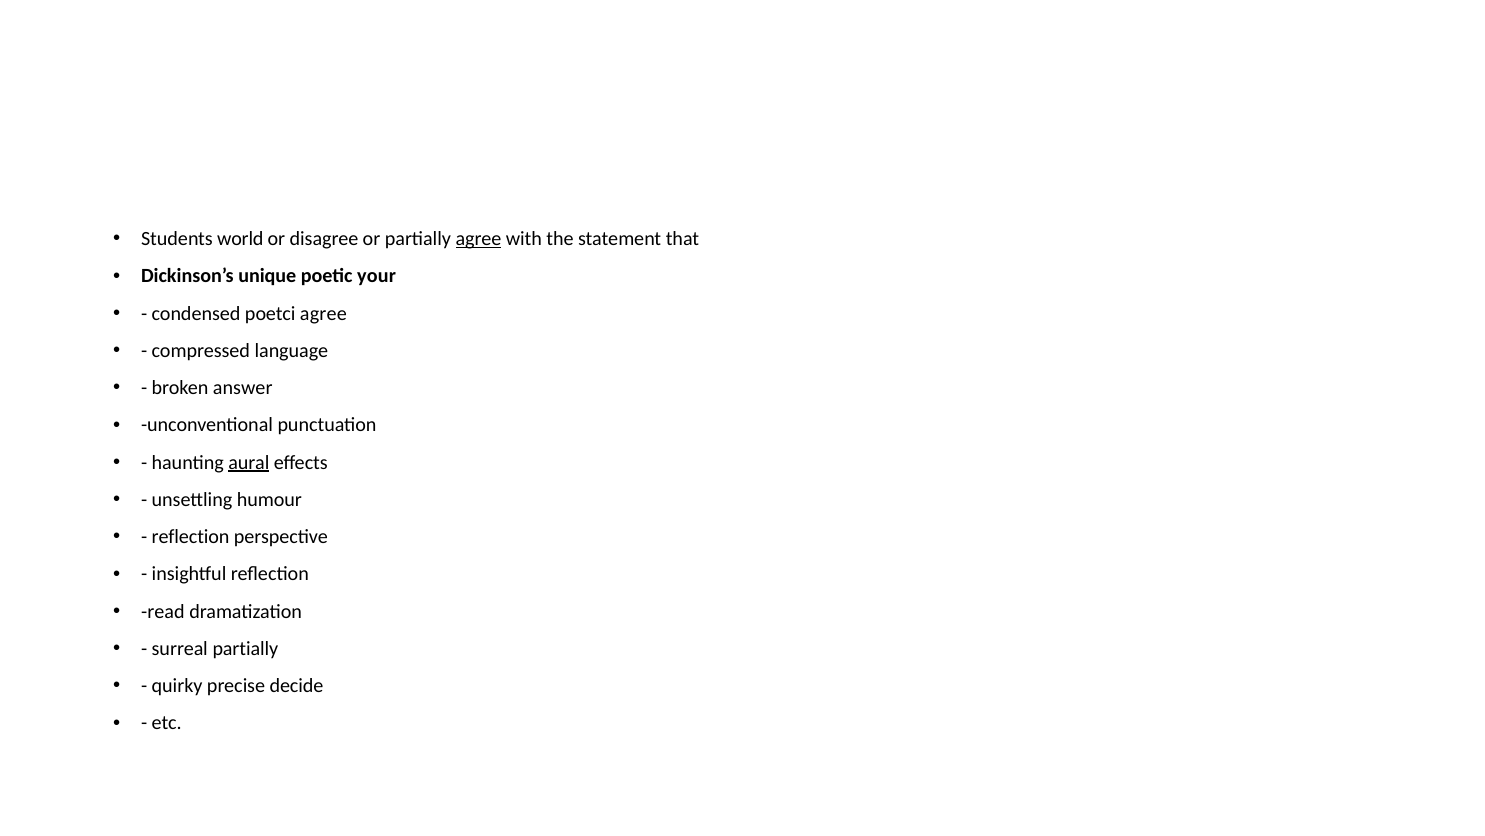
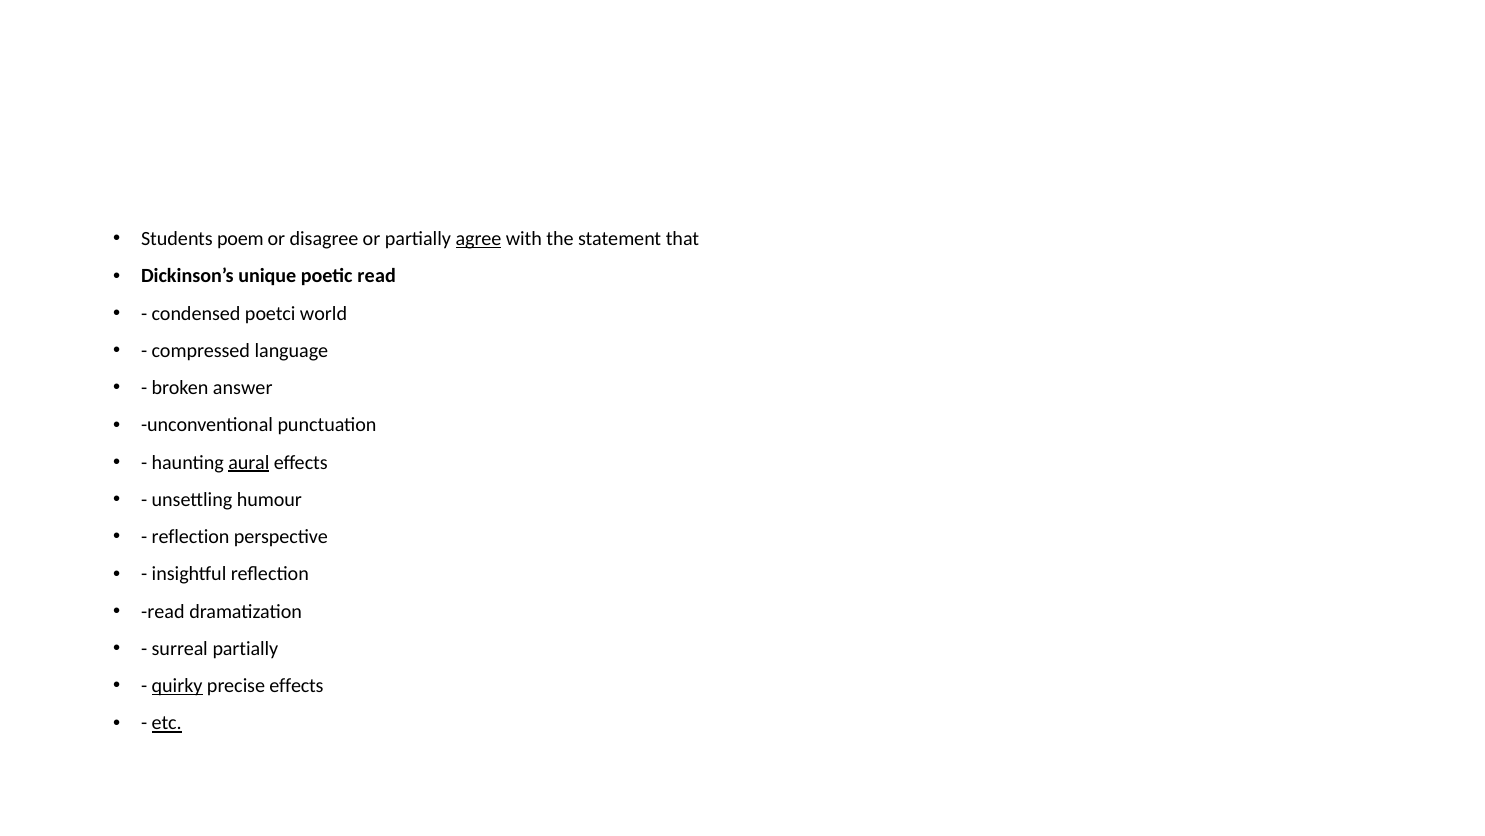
world: world -> poem
poetic your: your -> read
poetci agree: agree -> world
quirky underline: none -> present
precise decide: decide -> effects
etc underline: none -> present
